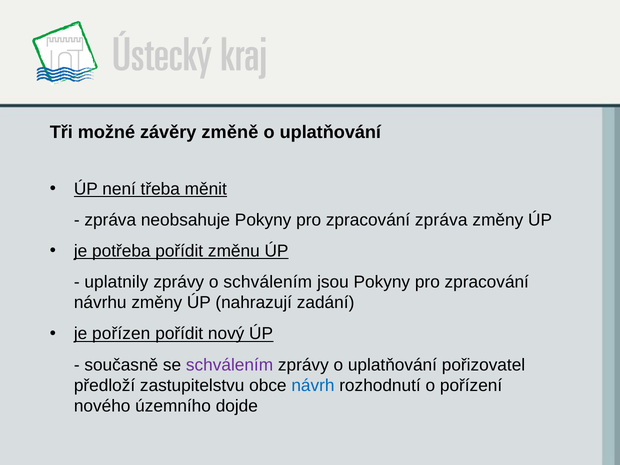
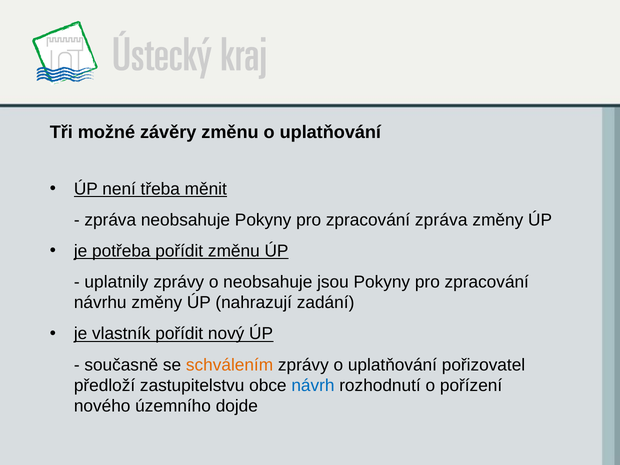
závěry změně: změně -> změnu
o schválením: schválením -> neobsahuje
pořízen: pořízen -> vlastník
schválením at (230, 365) colour: purple -> orange
